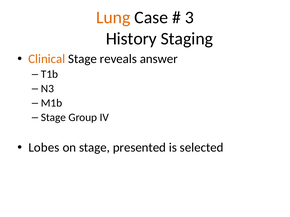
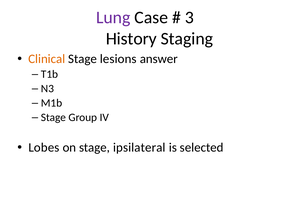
Lung colour: orange -> purple
reveals: reveals -> lesions
presented: presented -> ipsilateral
